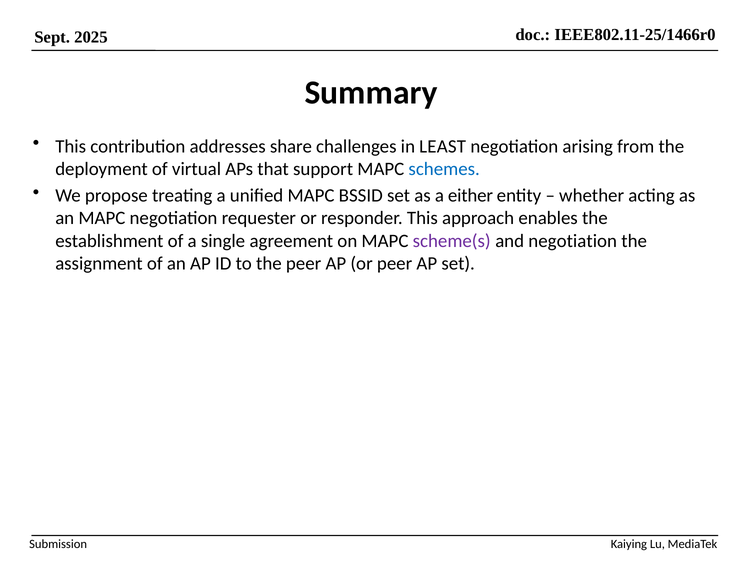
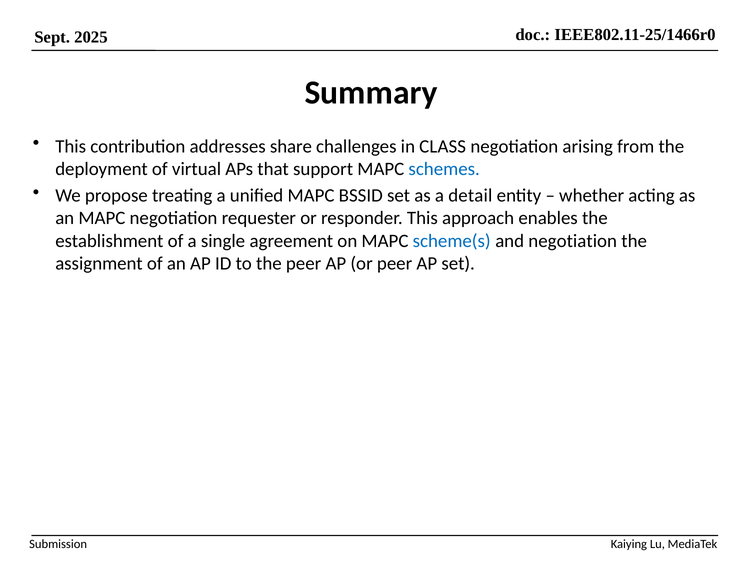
LEAST: LEAST -> CLASS
either: either -> detail
scheme(s colour: purple -> blue
